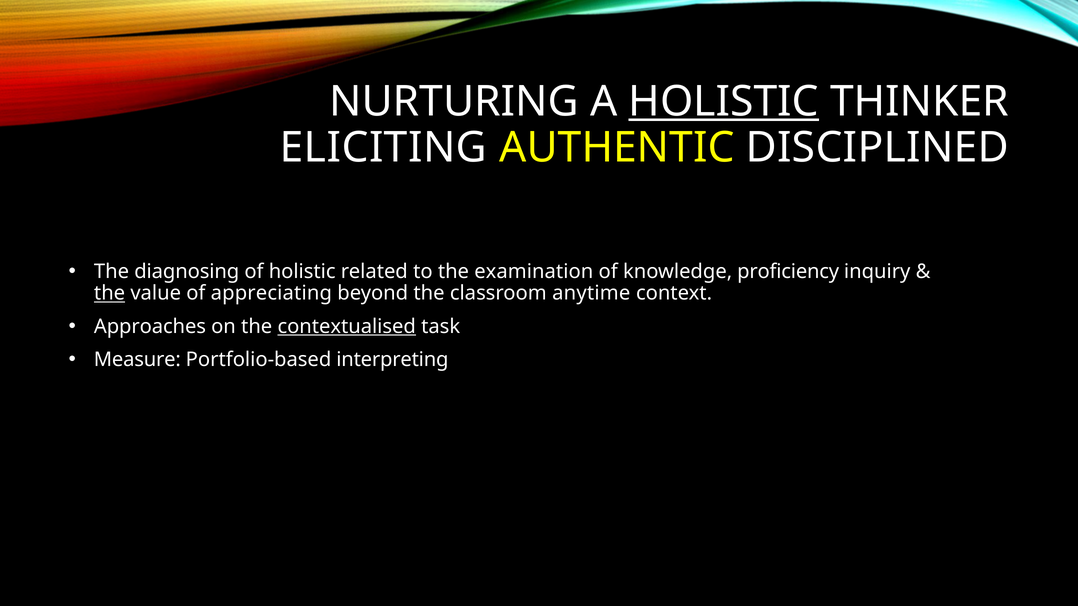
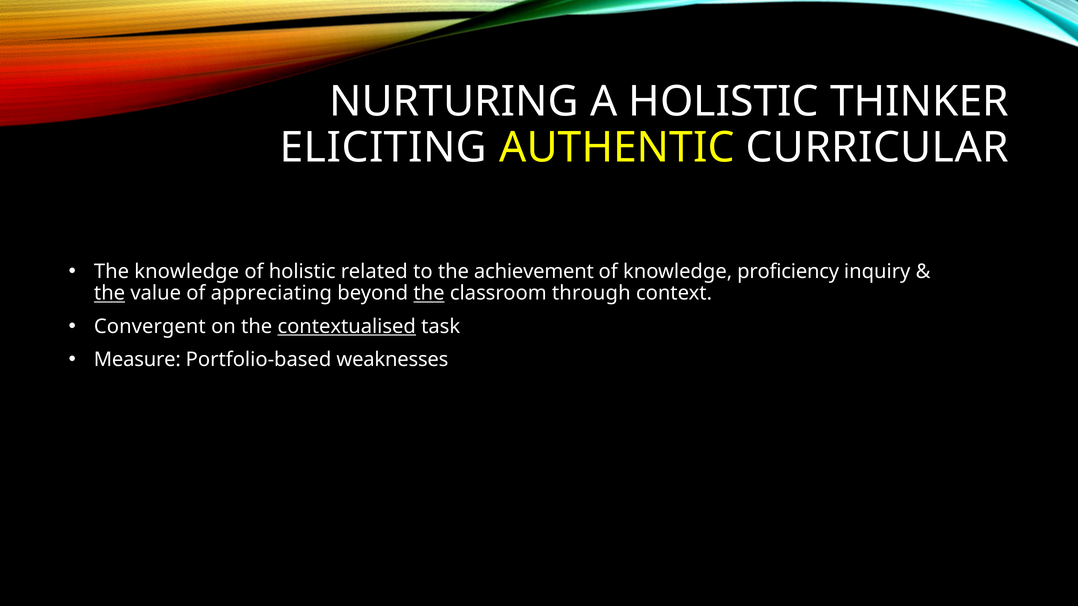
HOLISTIC at (724, 102) underline: present -> none
DISCIPLINED: DISCIPLINED -> CURRICULAR
The diagnosing: diagnosing -> knowledge
examination: examination -> achievement
the at (429, 293) underline: none -> present
anytime: anytime -> through
Approaches: Approaches -> Convergent
interpreting: interpreting -> weaknesses
